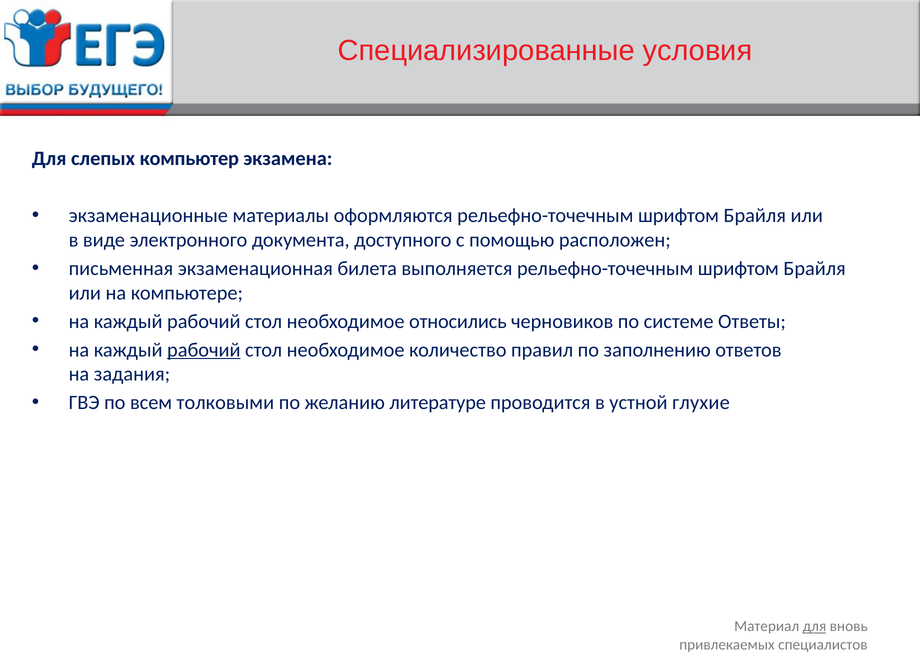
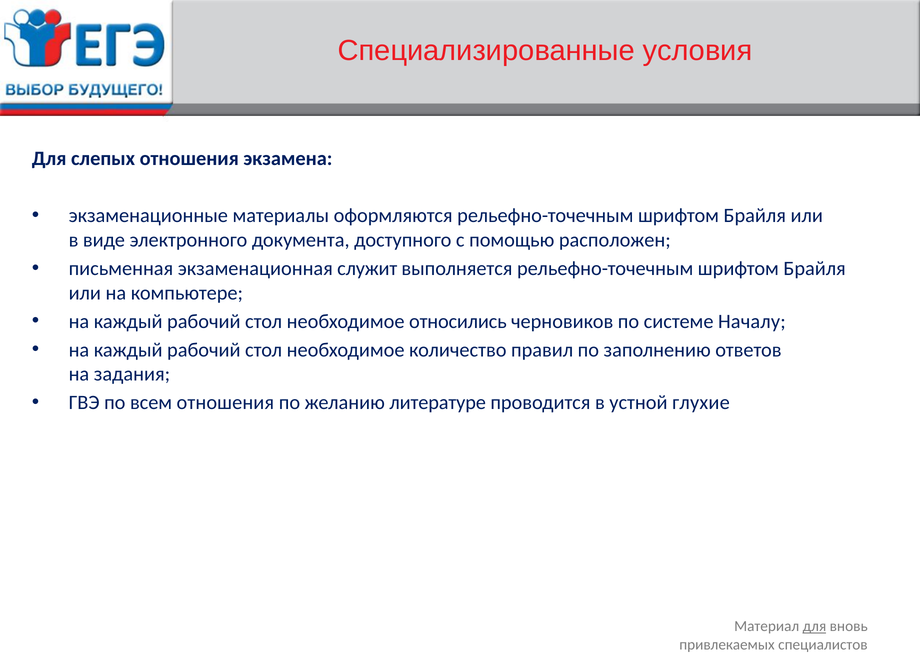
слепых компьютер: компьютер -> отношения
билета: билета -> служит
Ответы: Ответы -> Началу
рабочий at (204, 350) underline: present -> none
всем толковыми: толковыми -> отношения
